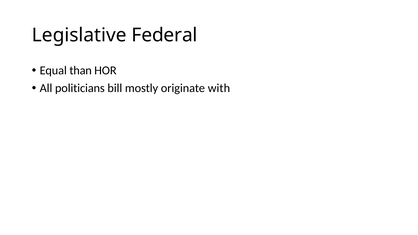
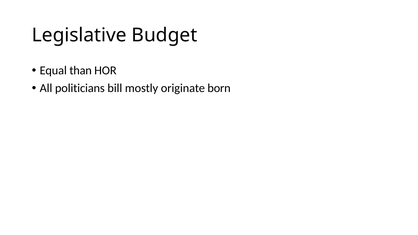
Federal: Federal -> Budget
with: with -> born
